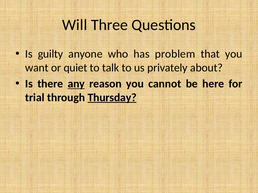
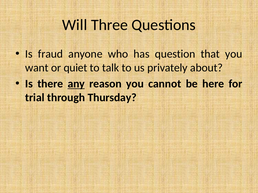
guilty: guilty -> fraud
problem: problem -> question
Thursday underline: present -> none
